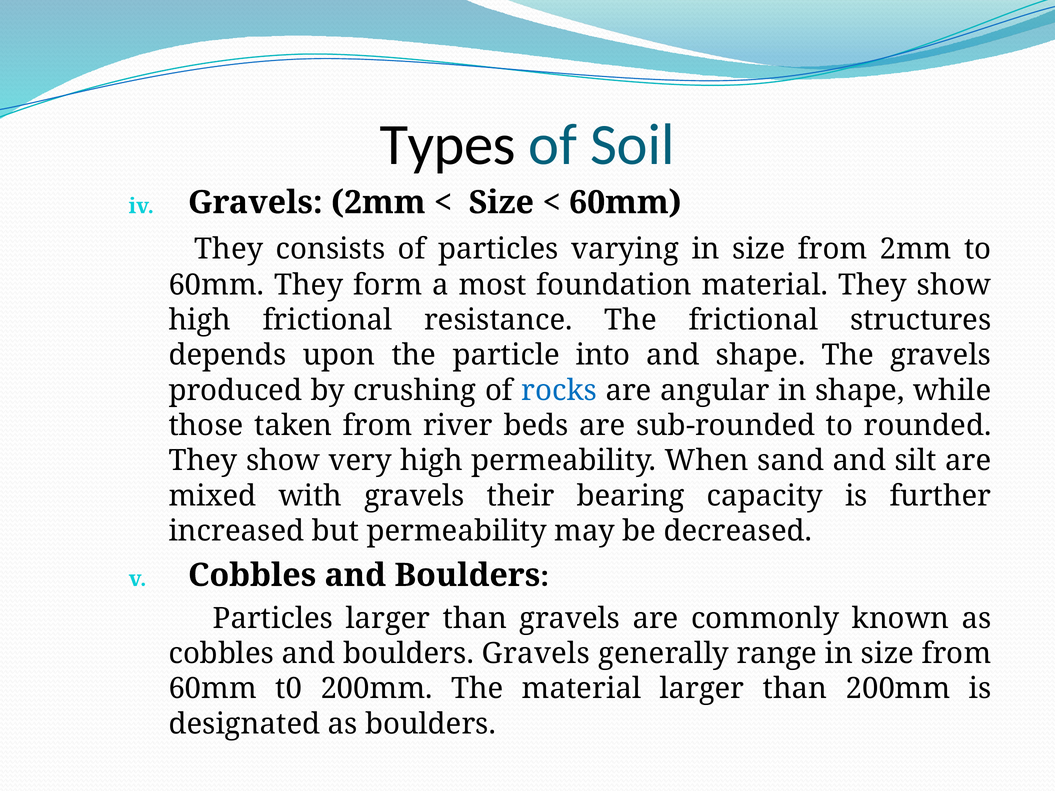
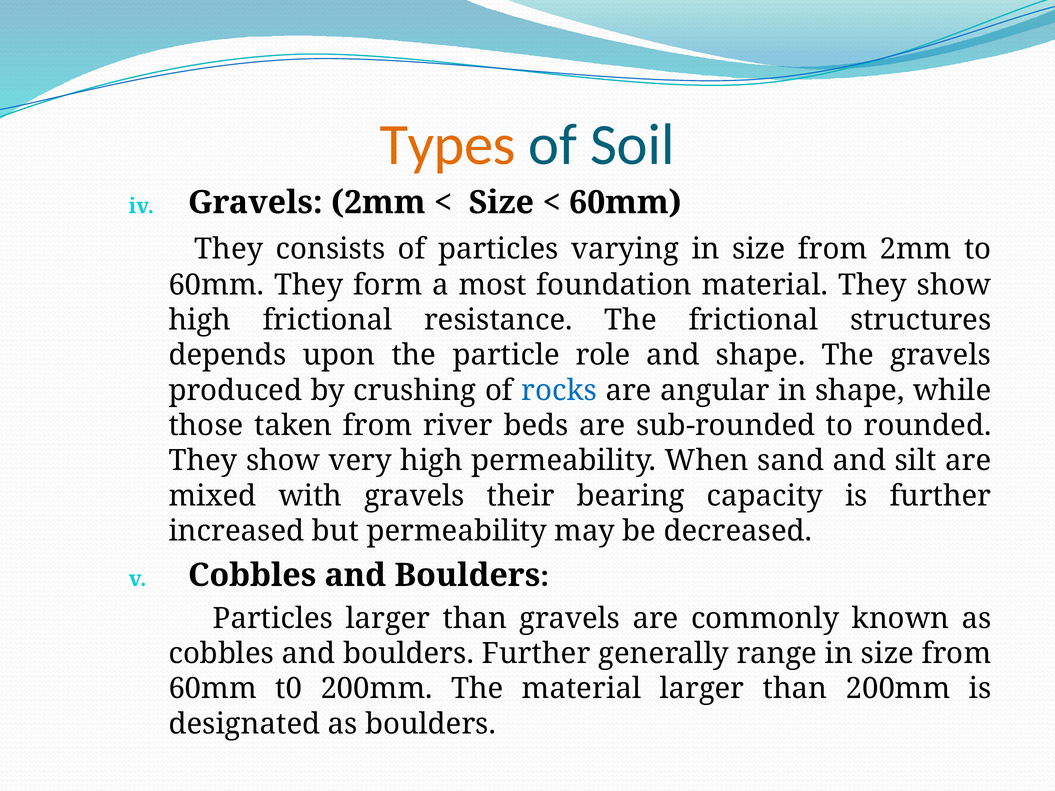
Types colour: black -> orange
into: into -> role
boulders Gravels: Gravels -> Further
